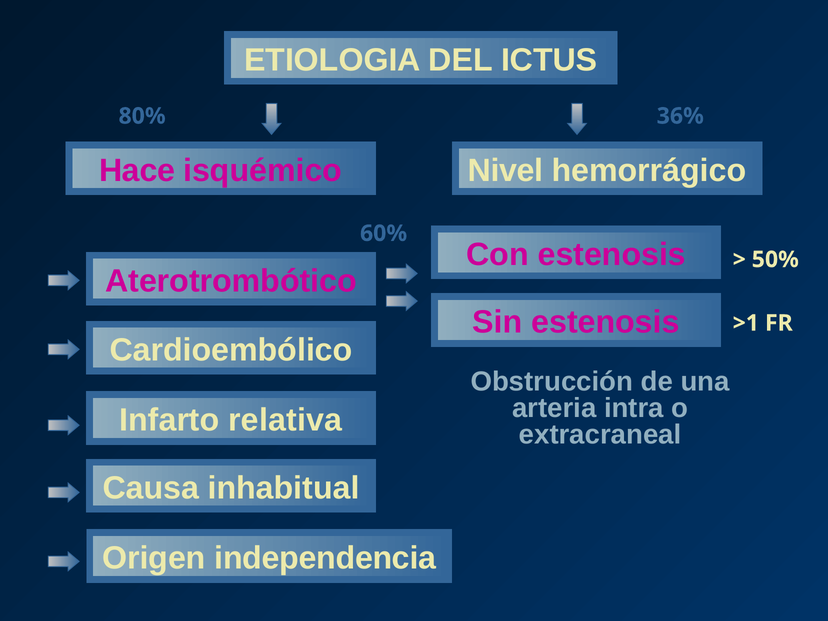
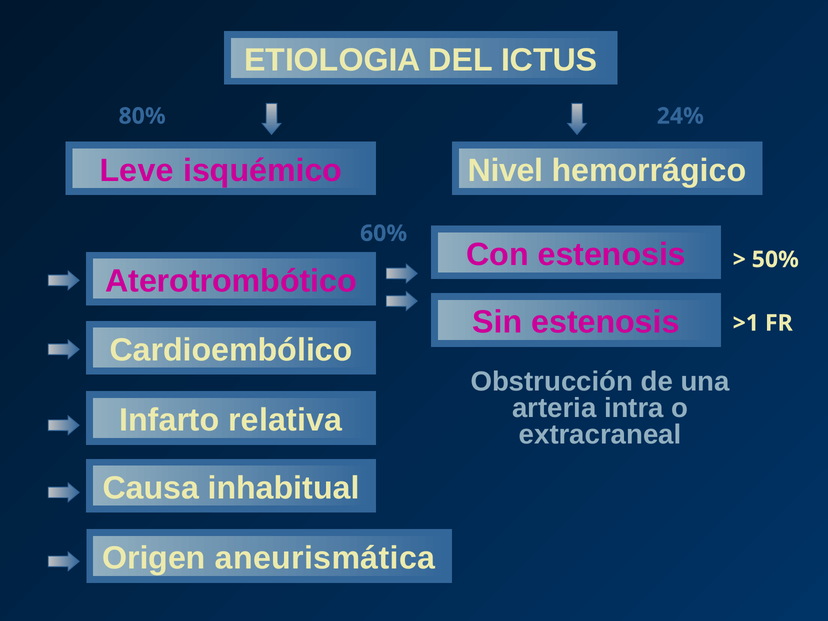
36%: 36% -> 24%
Hace: Hace -> Leve
independencia: independencia -> aneurismática
